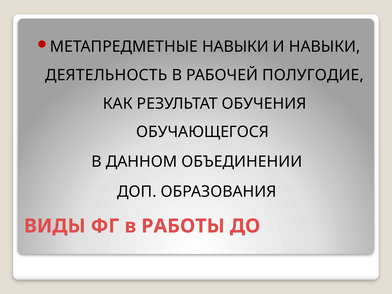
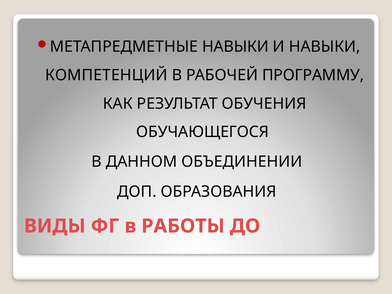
ДЕЯТЕЛЬНОСТЬ: ДЕЯТЕЛЬНОСТЬ -> КОМПЕТЕНЦИЙ
ПОЛУГОДИЕ: ПОЛУГОДИЕ -> ПРОГРАММУ
